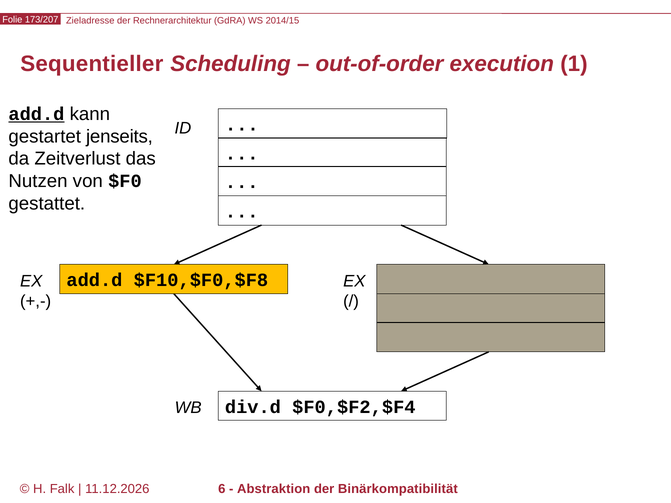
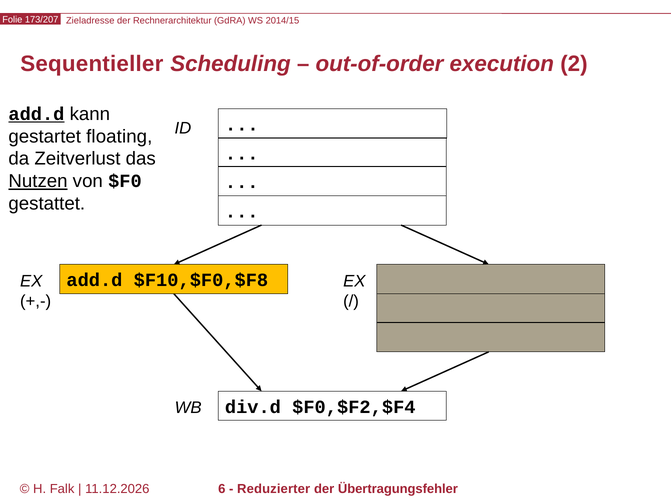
1: 1 -> 2
jenseits: jenseits -> floating
Nutzen underline: none -> present
Abstraktion: Abstraktion -> Reduzierter
Binärkompatibilität: Binärkompatibilität -> Übertragungsfehler
